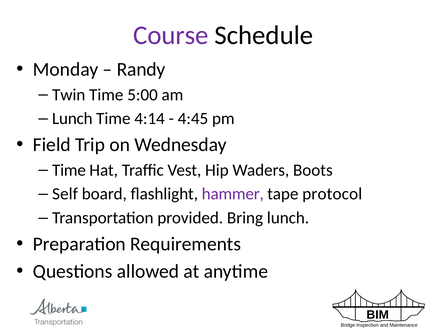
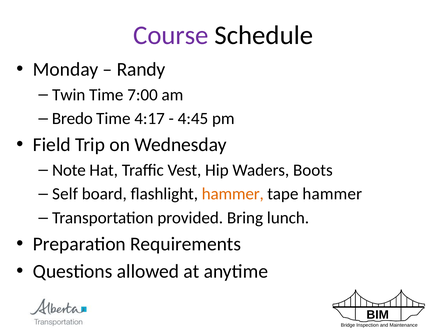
5:00: 5:00 -> 7:00
Lunch at (72, 118): Lunch -> Bredo
4:14: 4:14 -> 4:17
Time at (69, 170): Time -> Note
hammer at (233, 194) colour: purple -> orange
tape protocol: protocol -> hammer
